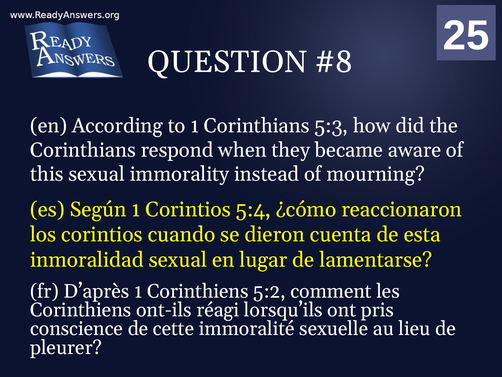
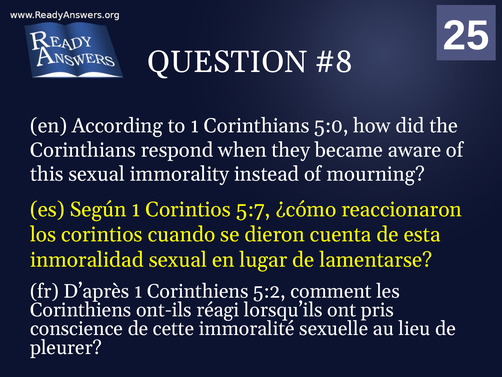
5:3: 5:3 -> 5:0
5:4: 5:4 -> 5:7
